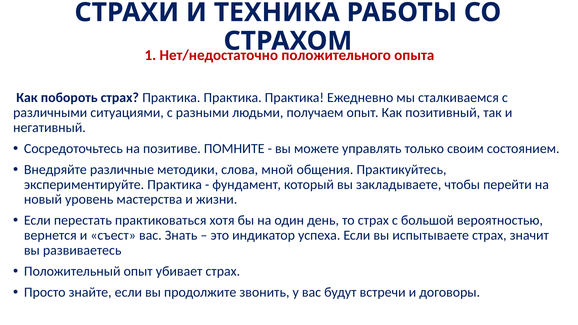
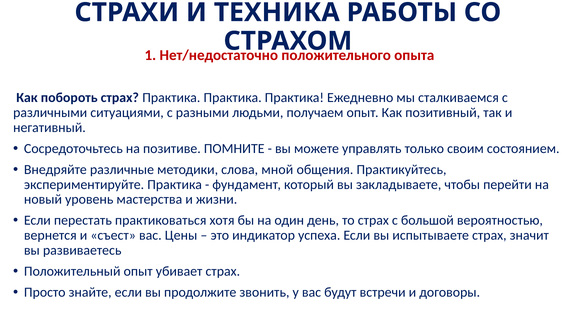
Знать: Знать -> Цены
